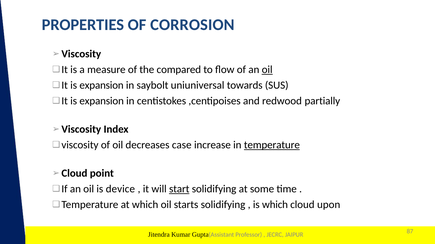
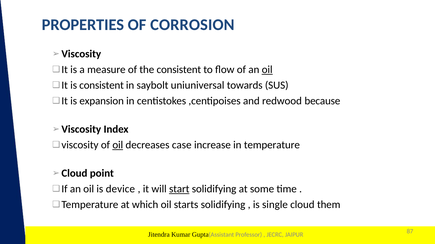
the compared: compared -> consistent
expansion at (102, 85): expansion -> consistent
partially: partially -> because
oil at (118, 145) underline: none -> present
temperature underline: present -> none
is which: which -> single
upon: upon -> them
